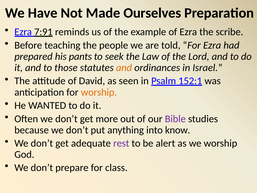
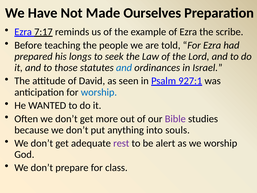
7:91: 7:91 -> 7:17
pants: pants -> longs
and at (124, 68) colour: orange -> blue
152:1: 152:1 -> 927:1
worship at (99, 92) colour: orange -> blue
know: know -> souls
